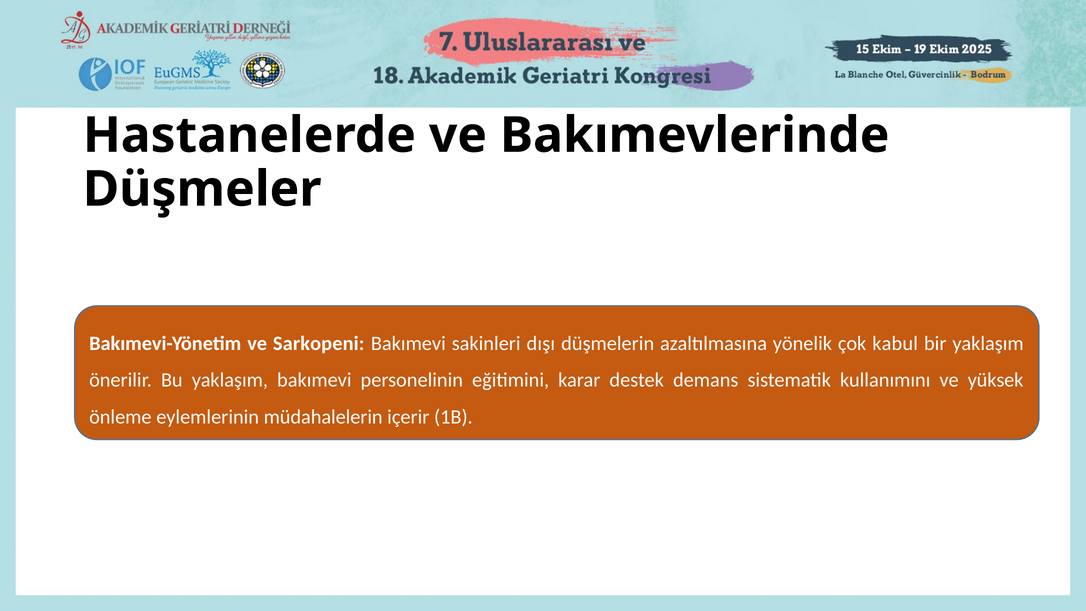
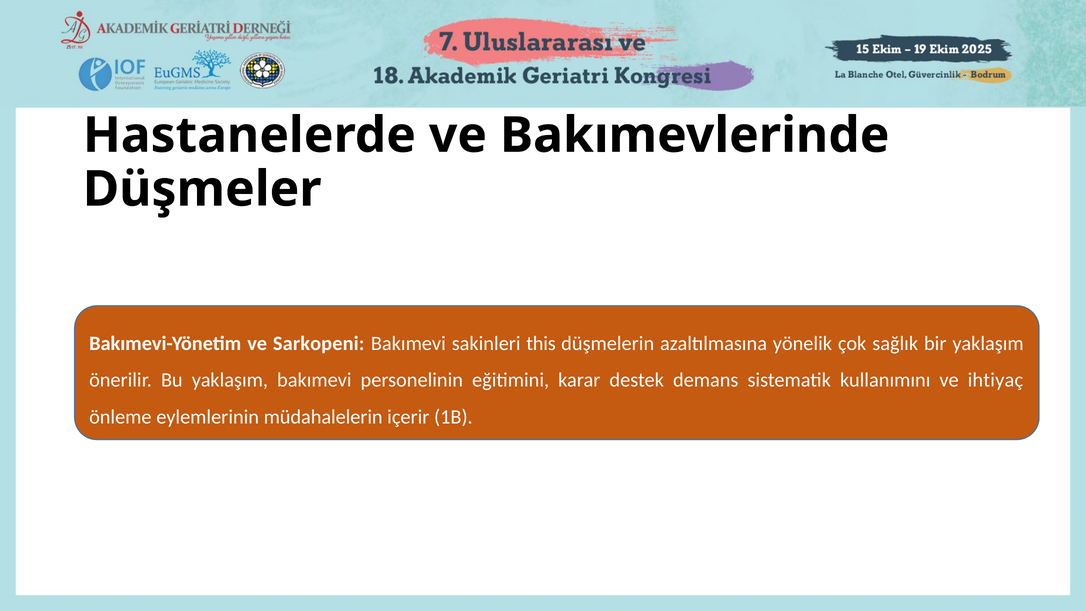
dışı: dışı -> this
kabul: kabul -> sağlık
yüksek: yüksek -> ihtiyaç
